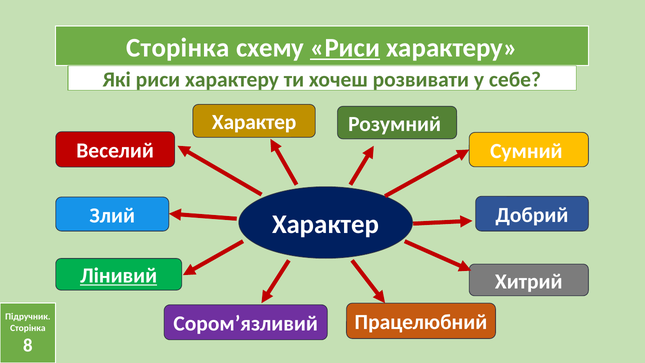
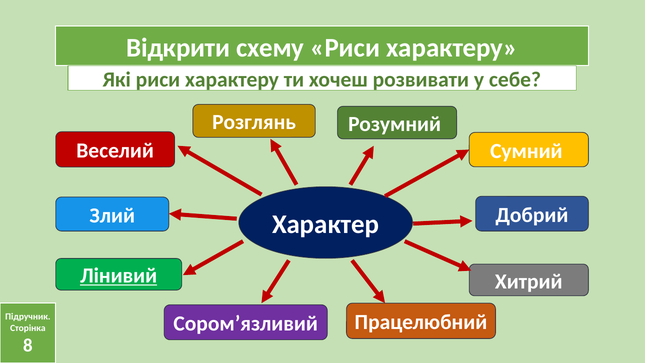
Сторінка at (178, 48): Сторінка -> Відкрити
Риси at (345, 48) underline: present -> none
Характер at (254, 122): Характер -> Розглянь
